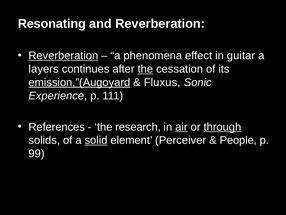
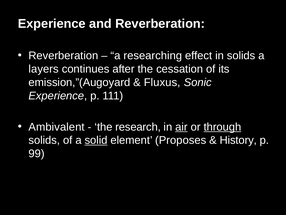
Resonating at (52, 24): Resonating -> Experience
Reverberation at (63, 56) underline: present -> none
phenomena: phenomena -> researching
in guitar: guitar -> solids
the at (145, 69) underline: present -> none
emission,”(Augoyard underline: present -> none
References: References -> Ambivalent
Perceiver: Perceiver -> Proposes
People: People -> History
